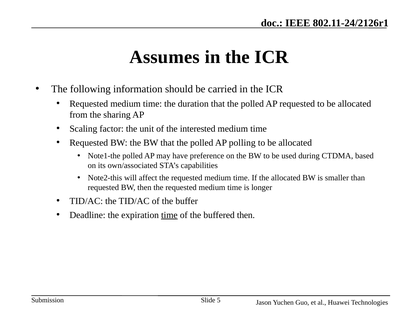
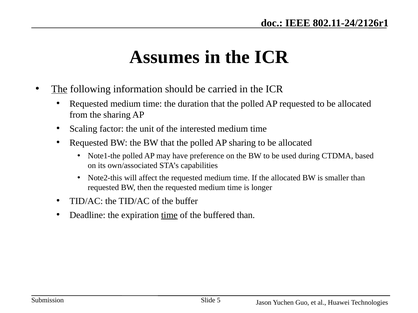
The at (59, 89) underline: none -> present
AP polling: polling -> sharing
buffered then: then -> than
